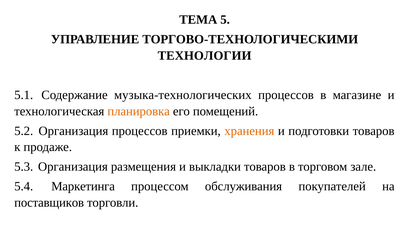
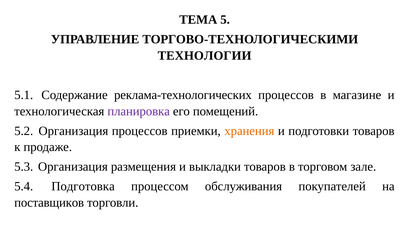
музыка-технологических: музыка-технологических -> реклама-технологических
планировка colour: orange -> purple
Маркетинга: Маркетинга -> Подготовка
